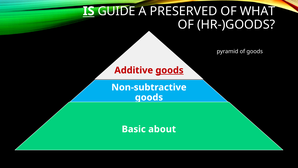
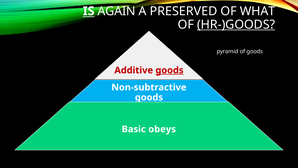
GUIDE: GUIDE -> AGAIN
HR-)GOODS underline: none -> present
about: about -> obeys
